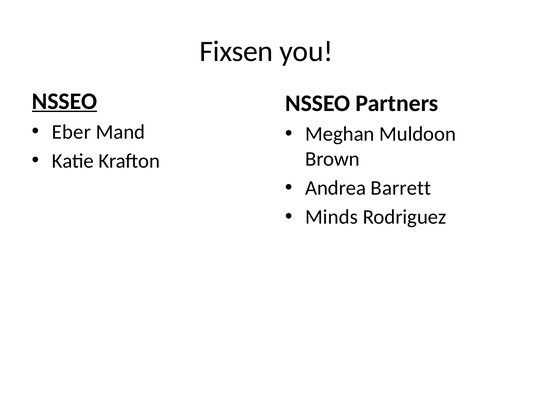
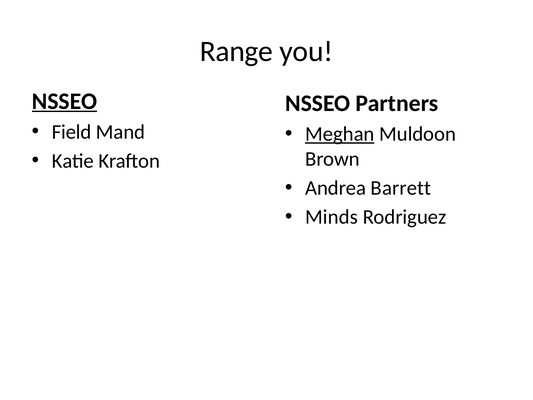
Fixsen: Fixsen -> Range
Eber: Eber -> Field
Meghan underline: none -> present
